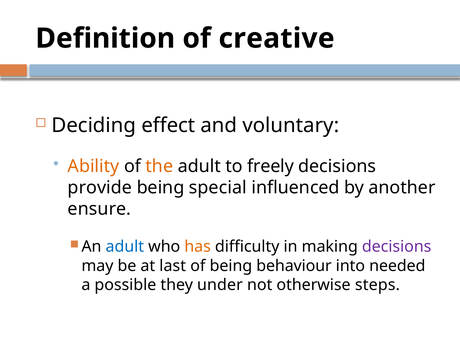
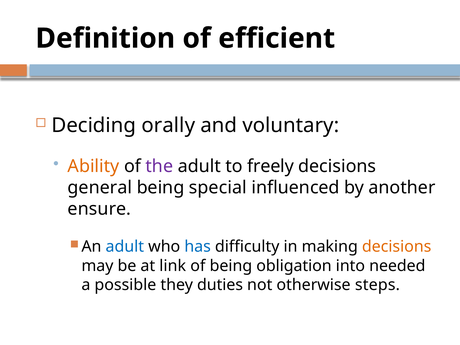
creative: creative -> efficient
effect: effect -> orally
the colour: orange -> purple
provide: provide -> general
has colour: orange -> blue
decisions at (397, 247) colour: purple -> orange
last: last -> link
behaviour: behaviour -> obligation
under: under -> duties
